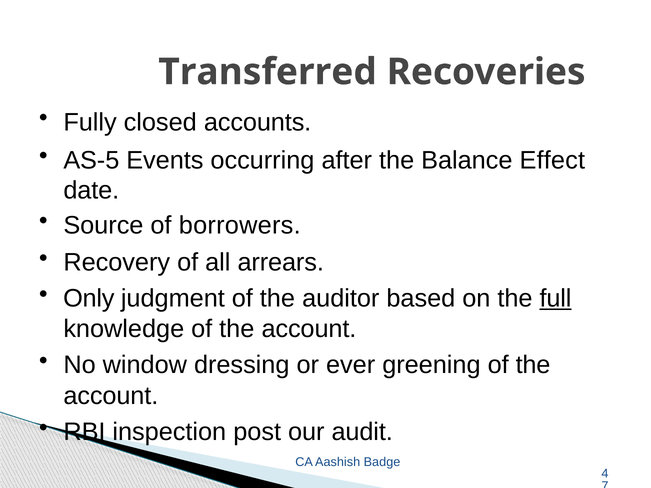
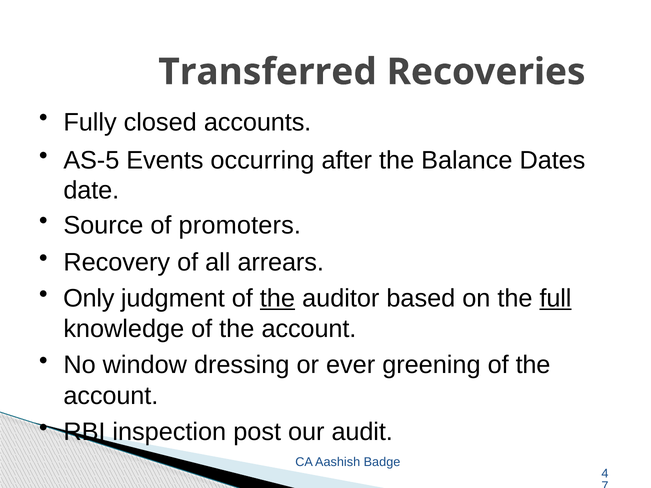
Effect: Effect -> Dates
borrowers: borrowers -> promoters
the at (277, 299) underline: none -> present
